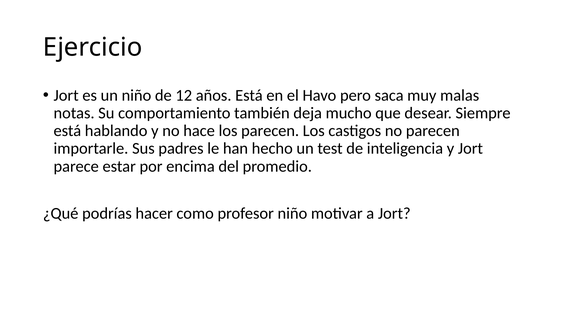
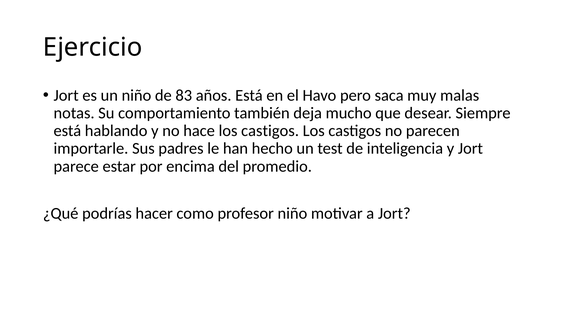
12: 12 -> 83
hace los parecen: parecen -> castigos
